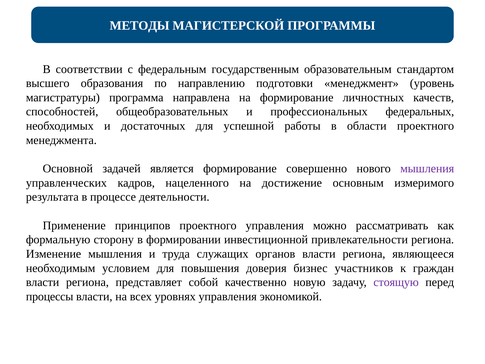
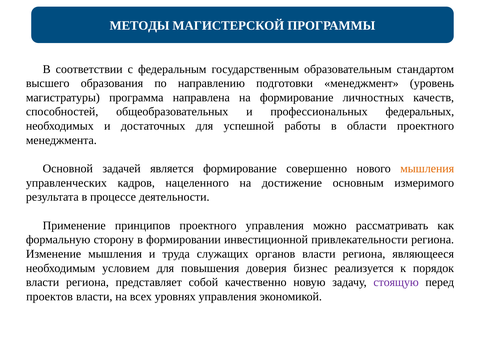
мышления at (427, 168) colour: purple -> orange
участников: участников -> реализуется
граждан: граждан -> порядок
процессы: процессы -> проектов
